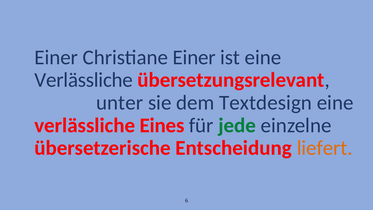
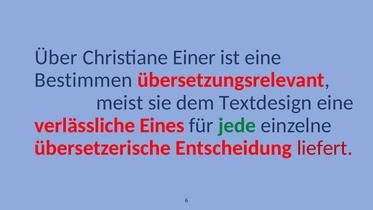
Einer at (56, 57): Einer -> Über
Verlässliche at (84, 80): Verlässliche -> Bestimmen
unter: unter -> meist
liefert colour: orange -> red
